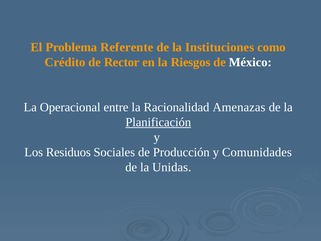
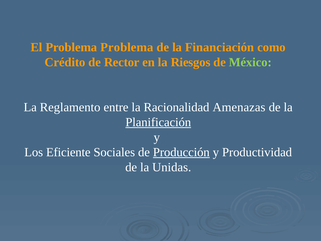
Problema Referente: Referente -> Problema
Instituciones: Instituciones -> Financiación
México colour: white -> light green
Operacional: Operacional -> Reglamento
Residuos: Residuos -> Eficiente
Producción underline: none -> present
Comunidades: Comunidades -> Productividad
